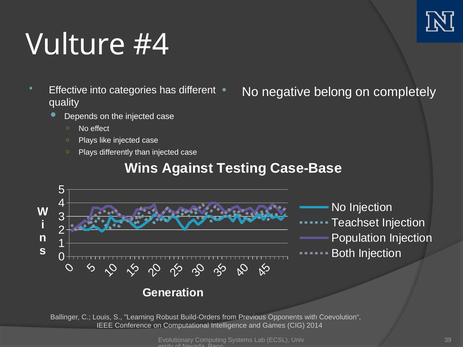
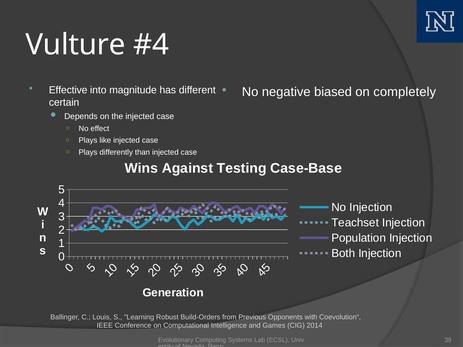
categories: categories -> magnitude
belong: belong -> biased
quality: quality -> certain
